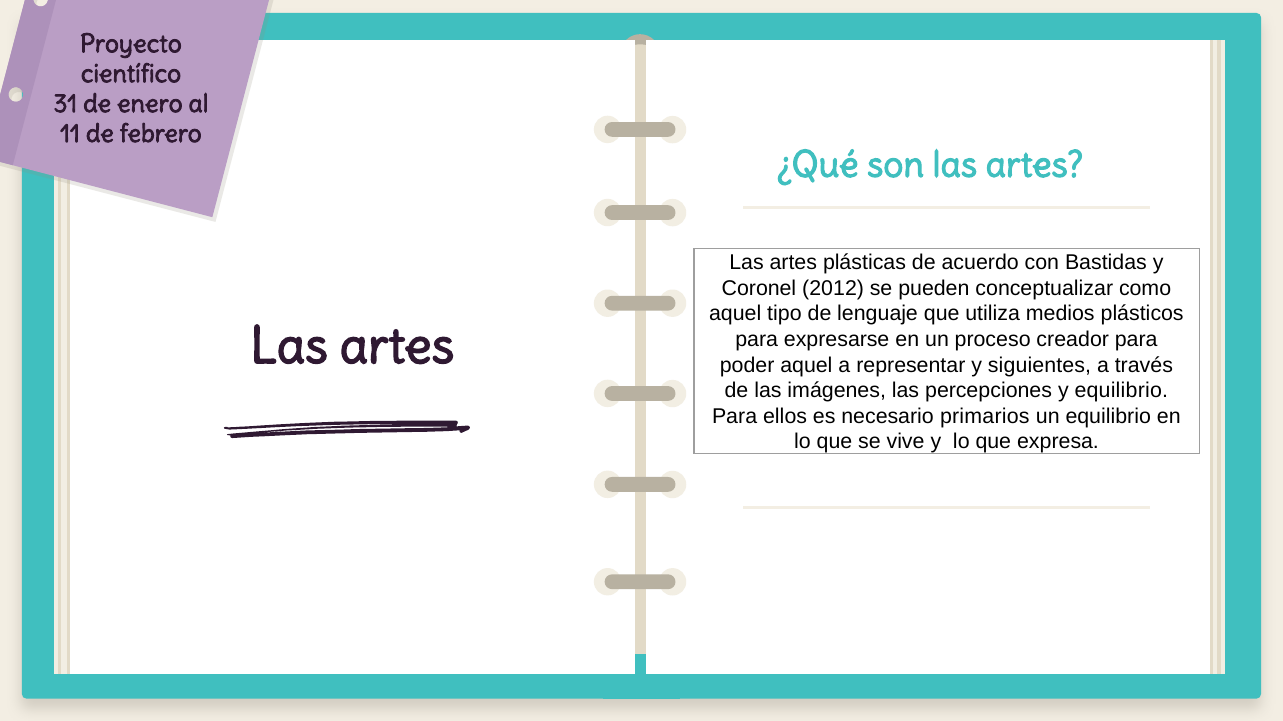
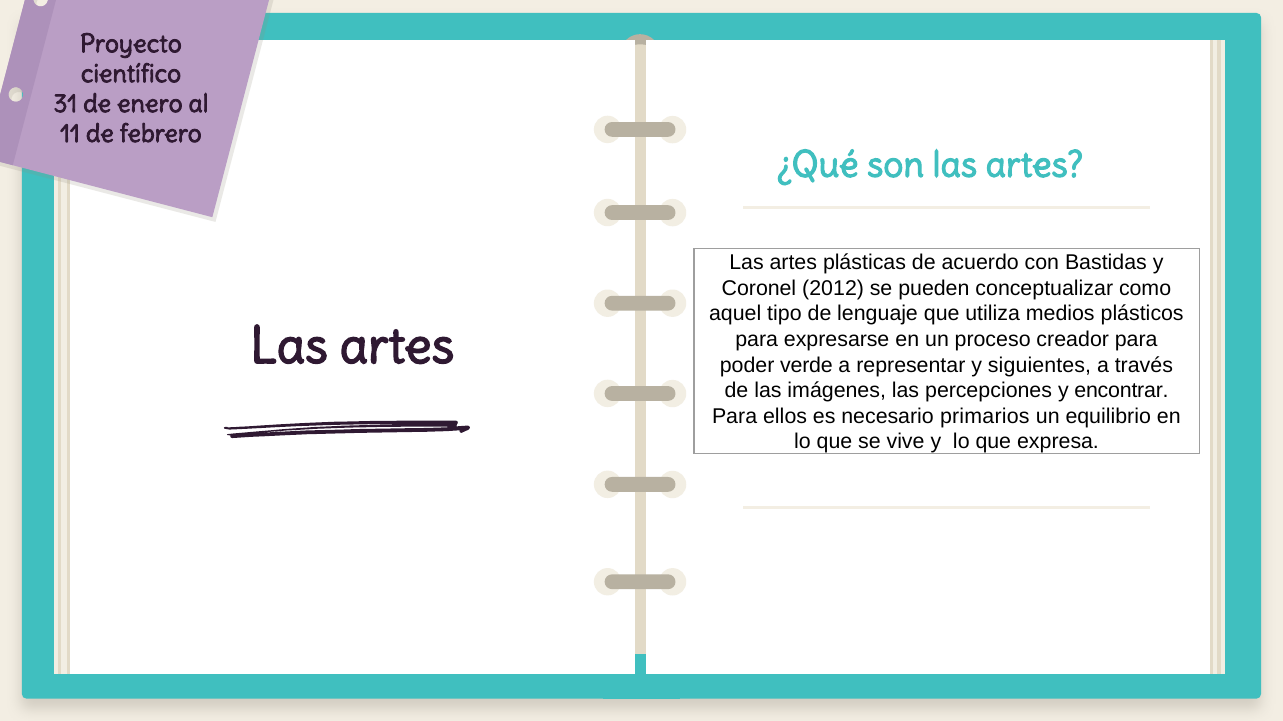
poder aquel: aquel -> verde
y equilibrio: equilibrio -> encontrar
